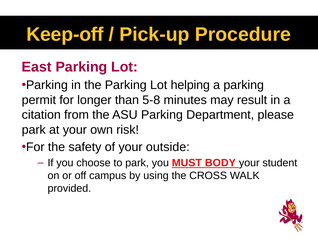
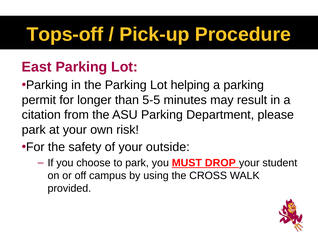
Keep-off: Keep-off -> Tops-off
5-8: 5-8 -> 5-5
BODY: BODY -> DROP
